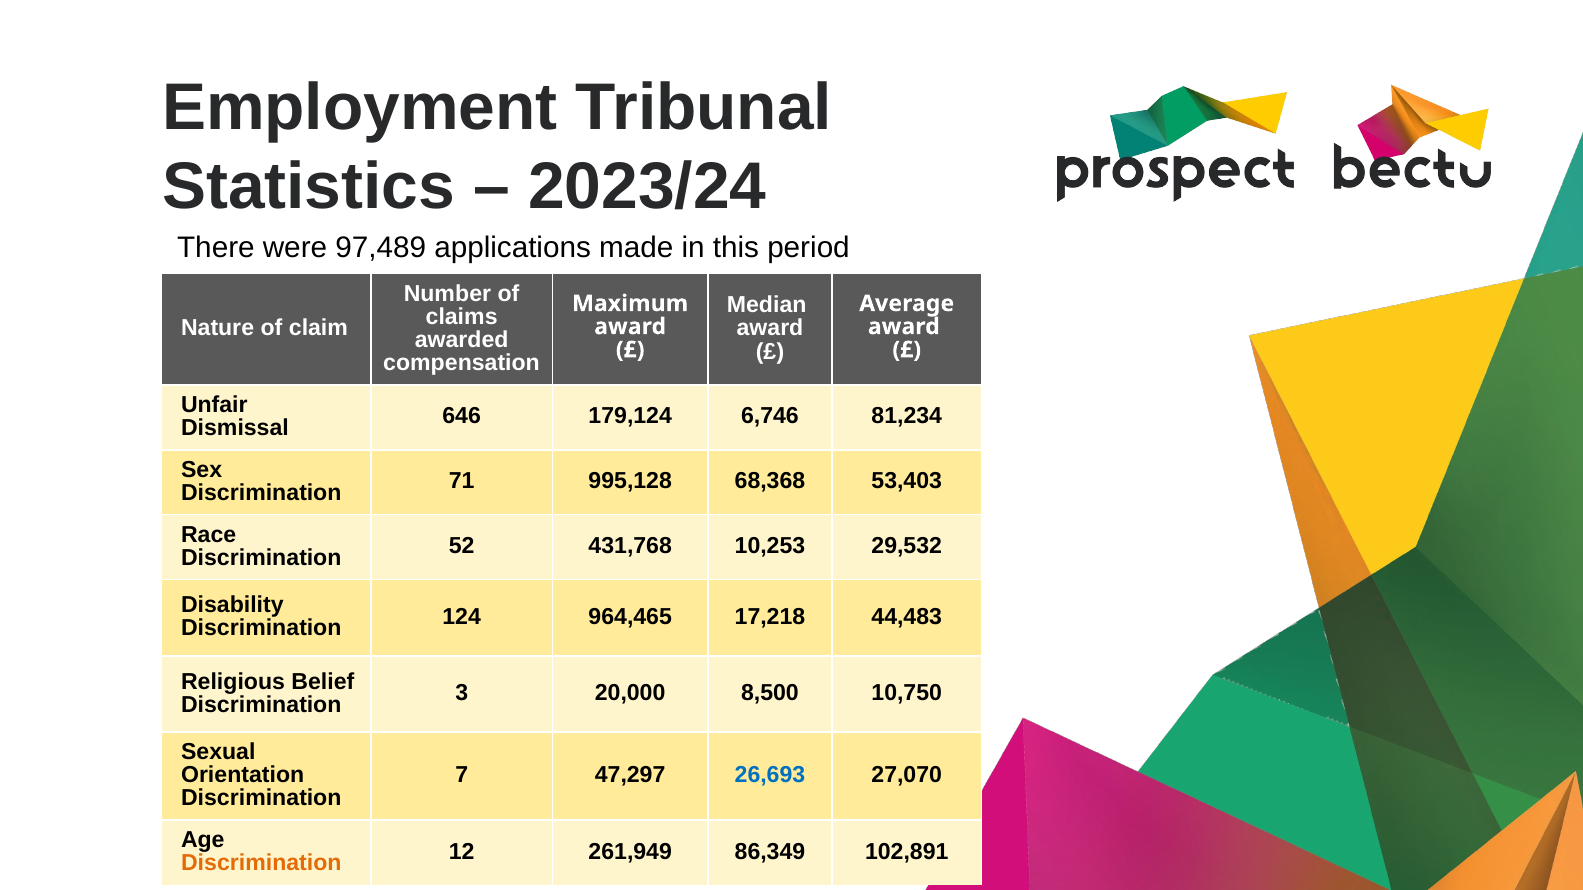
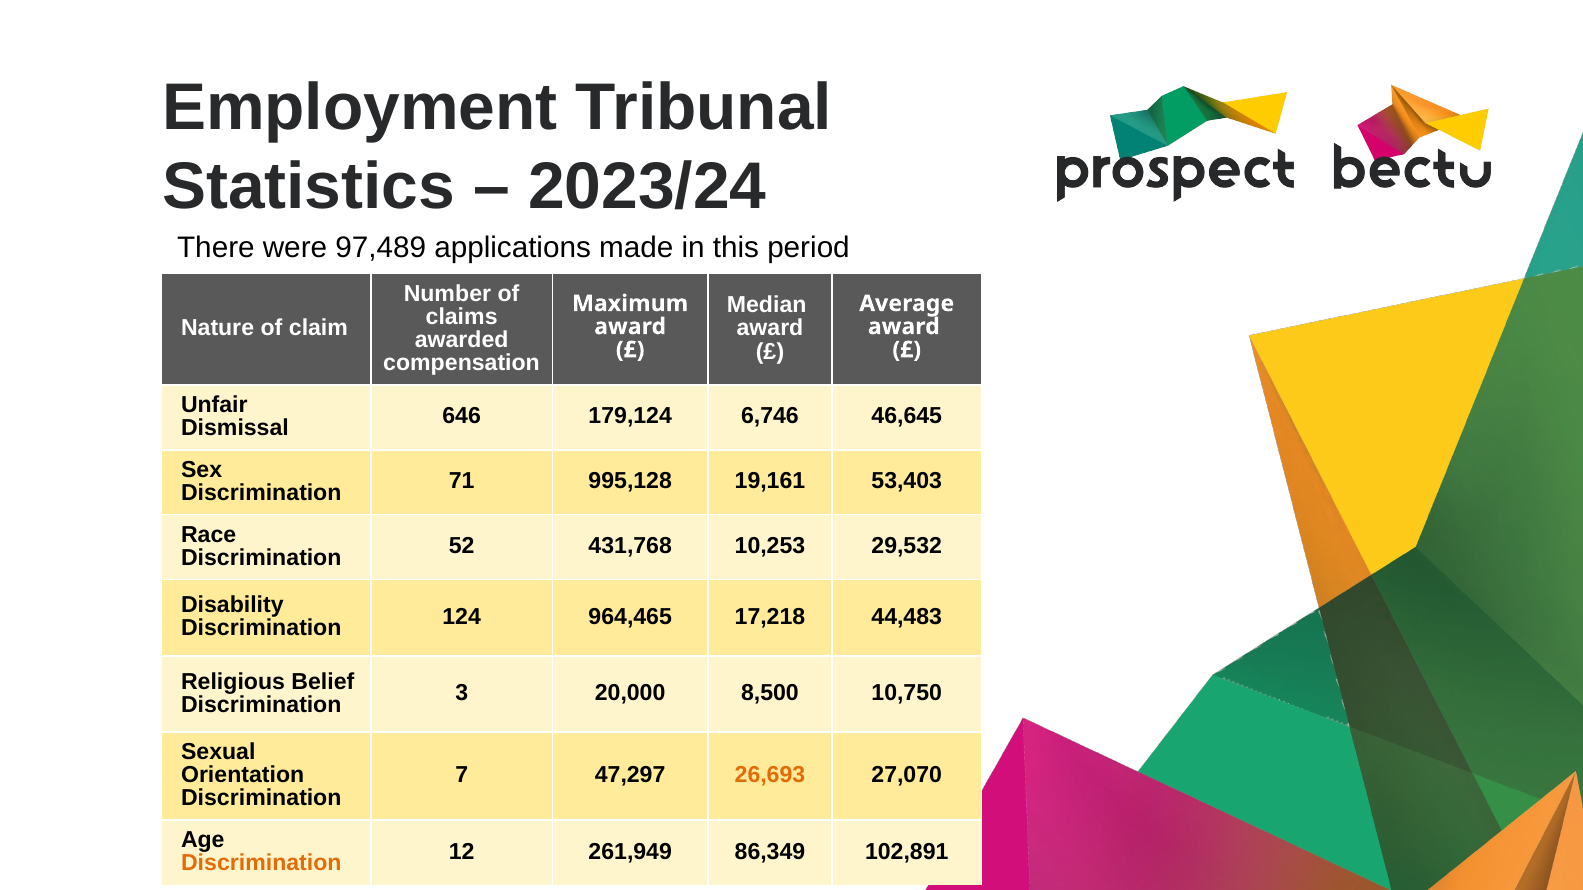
81,234: 81,234 -> 46,645
68,368: 68,368 -> 19,161
26,693 colour: blue -> orange
